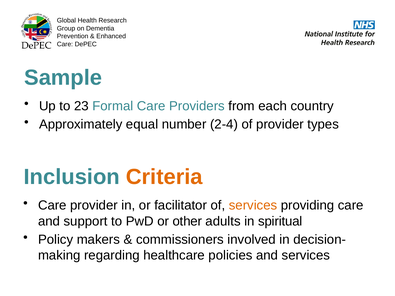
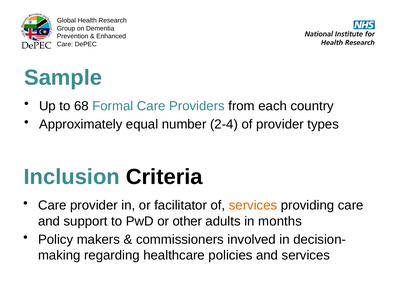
23: 23 -> 68
Criteria colour: orange -> black
spiritual: spiritual -> months
